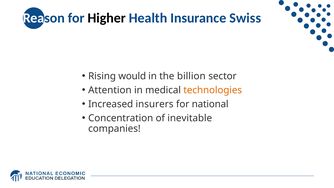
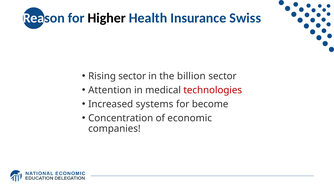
Rising would: would -> sector
technologies colour: orange -> red
insurers: insurers -> systems
national: national -> become
inevitable: inevitable -> economic
